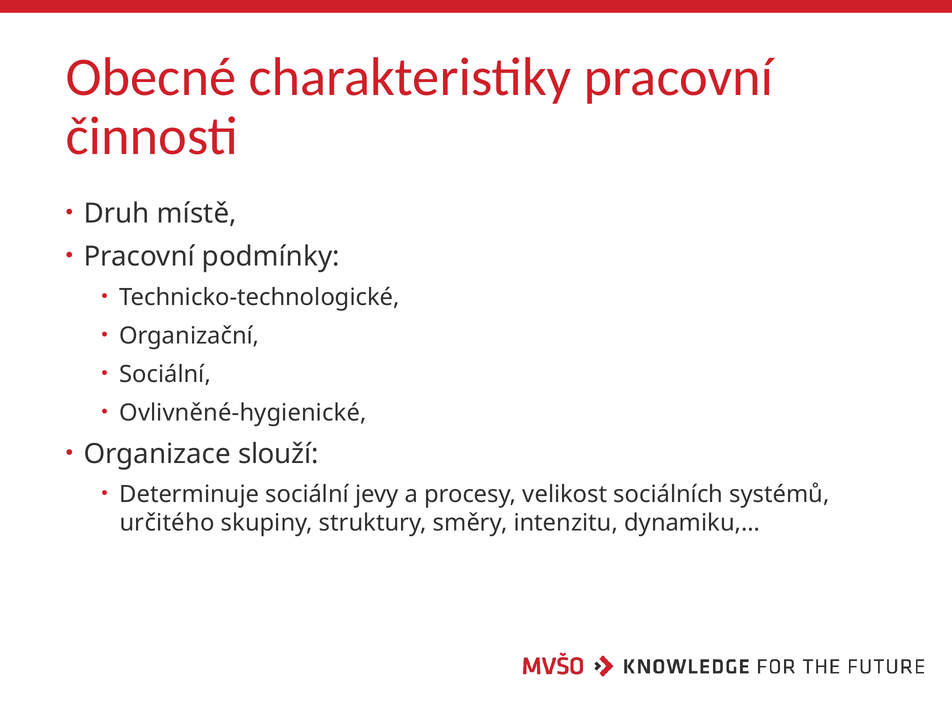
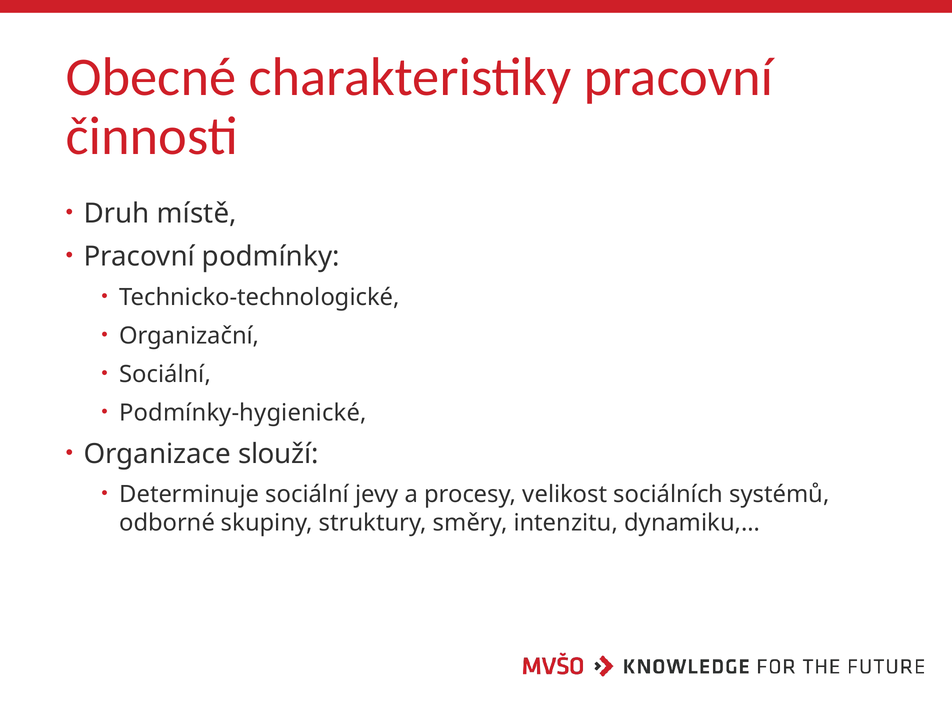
Ovlivněné-hygienické: Ovlivněné-hygienické -> Podmínky-hygienické
určitého: určitého -> odborné
